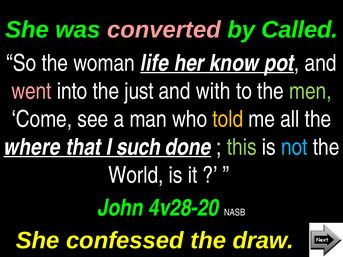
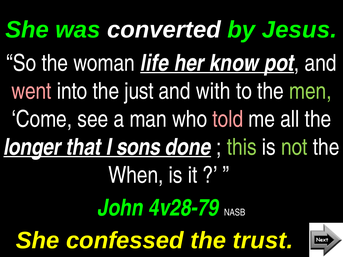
converted colour: pink -> white
Called: Called -> Jesus
told colour: yellow -> pink
where: where -> longer
such: such -> sons
not colour: light blue -> light green
World: World -> When
4v28-20: 4v28-20 -> 4v28-79
draw: draw -> trust
